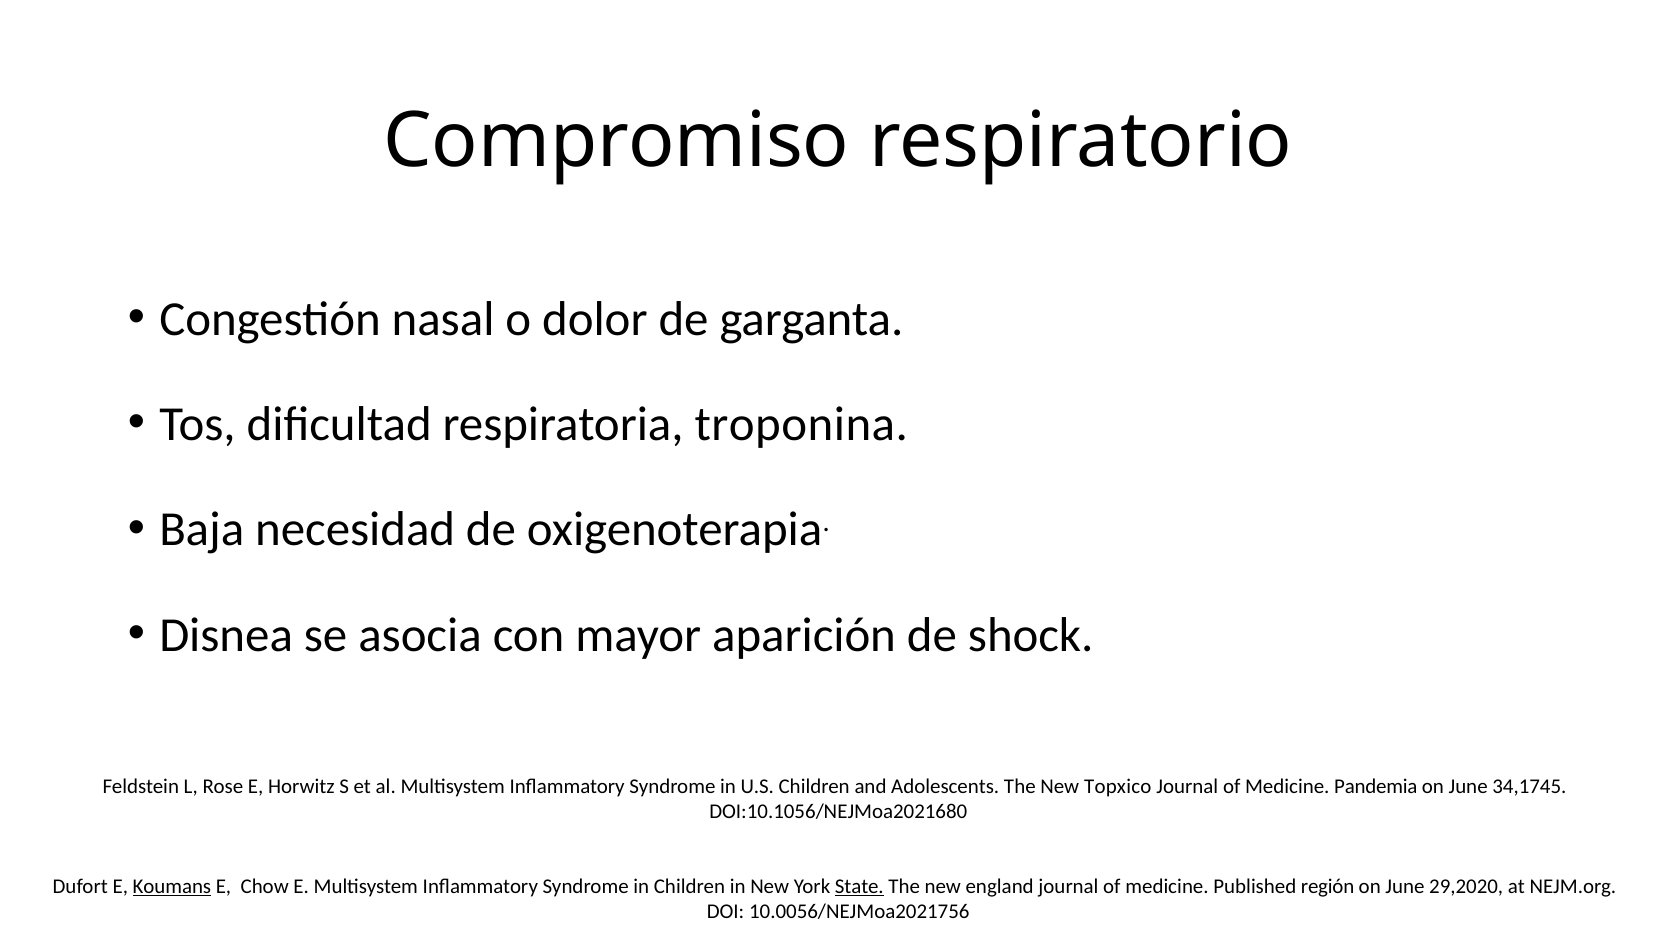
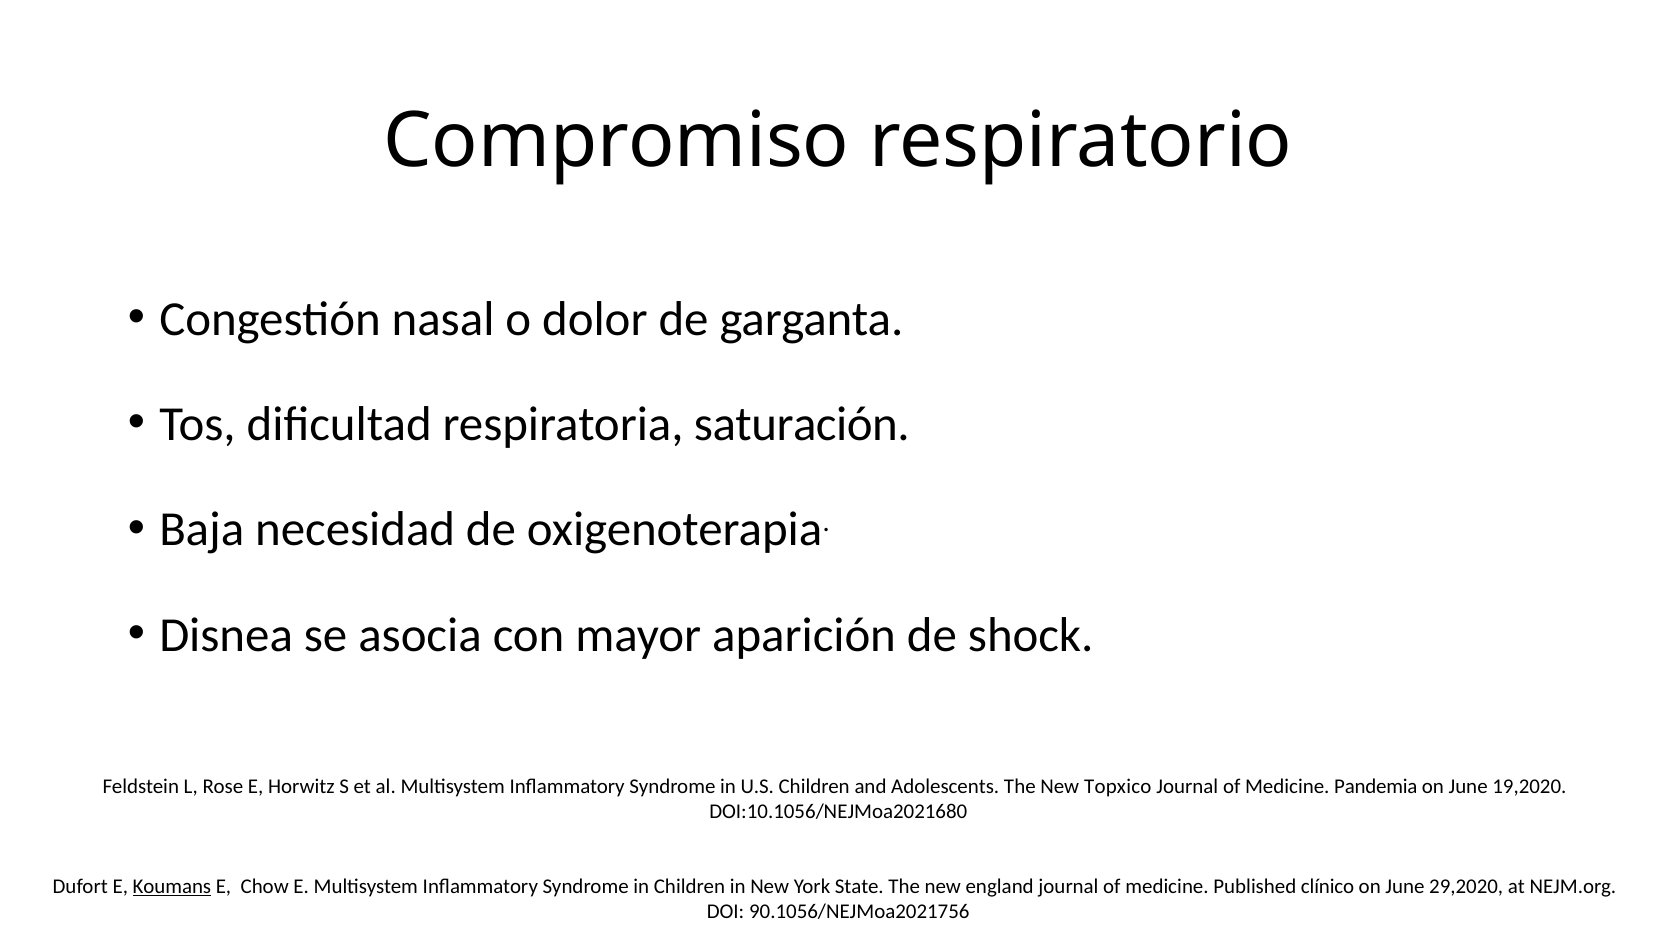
troponina: troponina -> saturación
34,1745: 34,1745 -> 19,2020
State underline: present -> none
región: región -> clínico
10.0056/NEJMoa2021756: 10.0056/NEJMoa2021756 -> 90.1056/NEJMoa2021756
